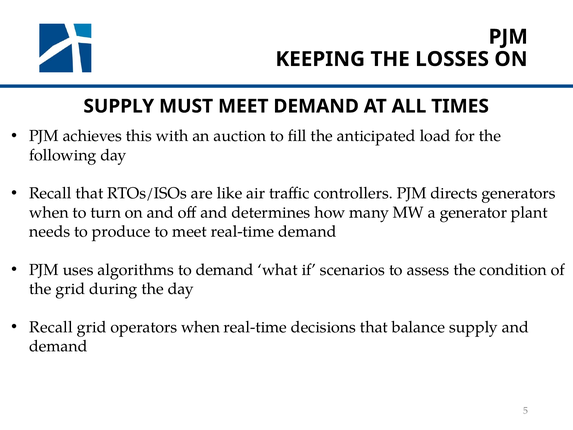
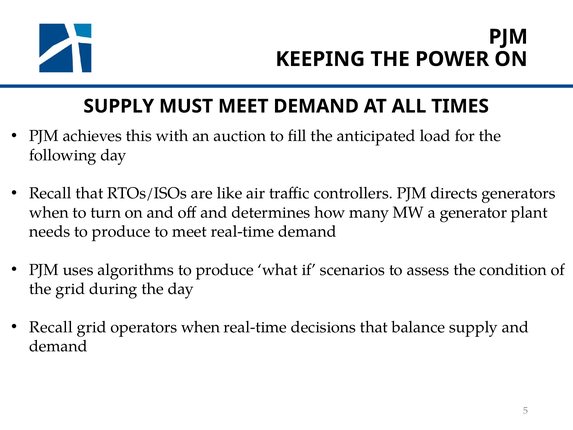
LOSSES: LOSSES -> POWER
algorithms to demand: demand -> produce
